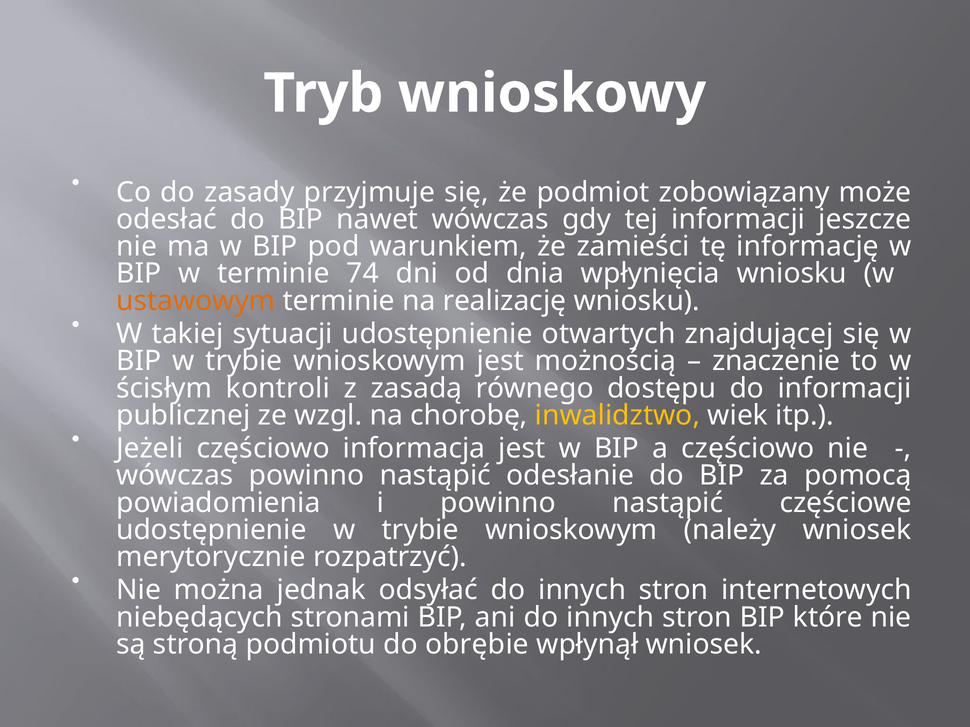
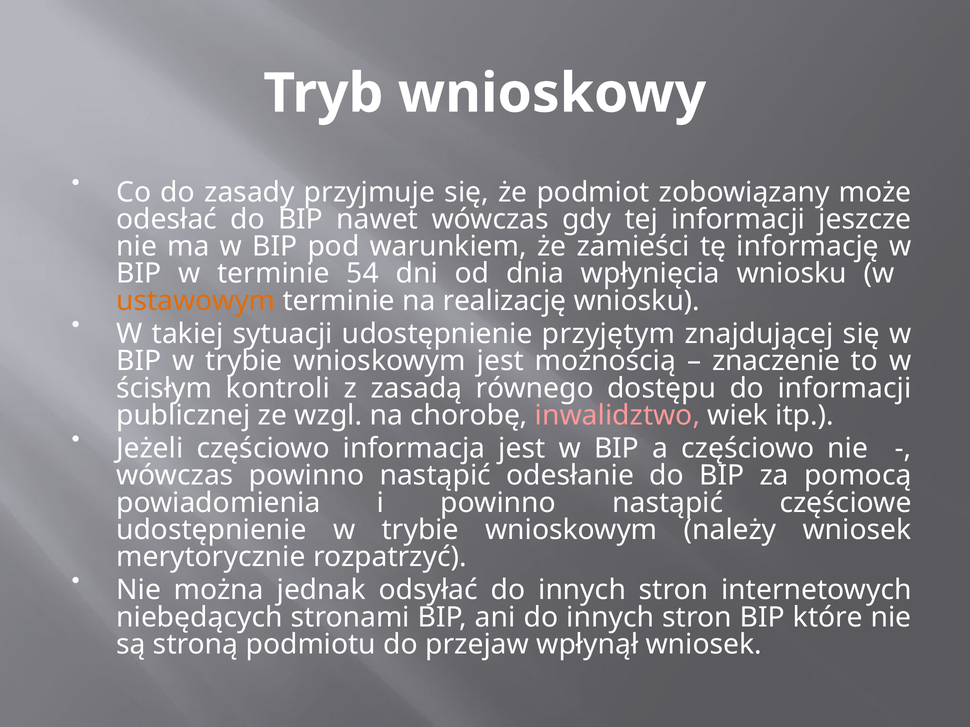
74: 74 -> 54
otwartych: otwartych -> przyjętym
inwalidztwo colour: yellow -> pink
obrębie: obrębie -> przejaw
